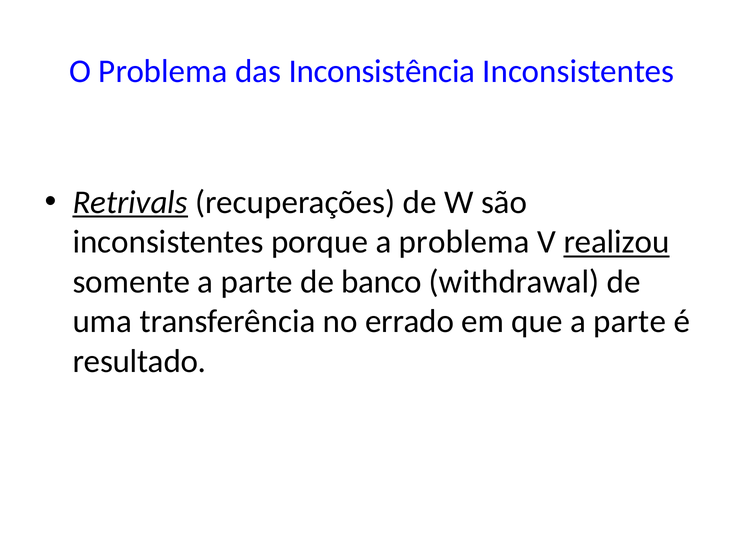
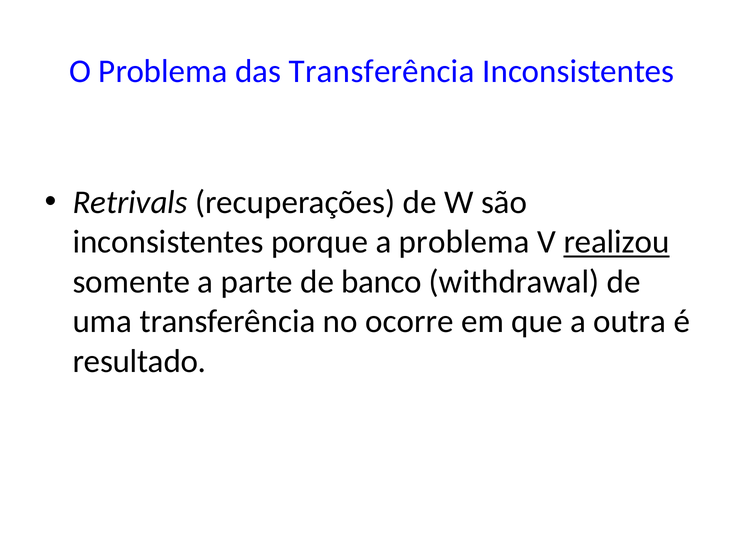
das Inconsistência: Inconsistência -> Transferência
Retrivals underline: present -> none
errado: errado -> ocorre
que a parte: parte -> outra
